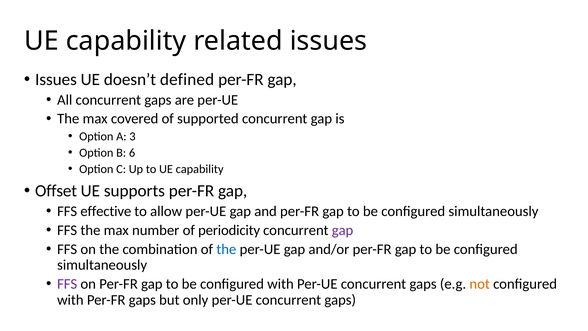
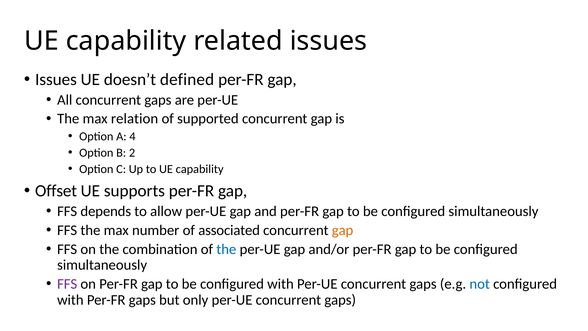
covered: covered -> relation
3: 3 -> 4
6: 6 -> 2
effective: effective -> depends
periodicity: periodicity -> associated
gap at (343, 230) colour: purple -> orange
not colour: orange -> blue
